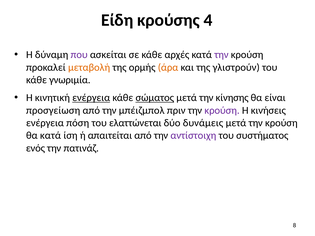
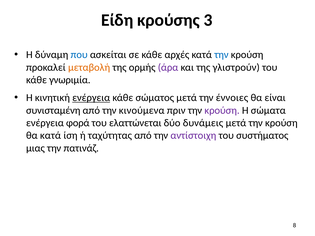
4: 4 -> 3
που colour: purple -> blue
την at (221, 55) colour: purple -> blue
άρα colour: orange -> purple
σώματος underline: present -> none
κίνησης: κίνησης -> έννοιες
προσγείωση: προσγείωση -> συνισταμένη
μπέιζμπολ: μπέιζμπολ -> κινούμενα
κινήσεις: κινήσεις -> σώματα
πόση: πόση -> φορά
απαιτείται: απαιτείται -> ταχύτητας
ενός: ενός -> μιας
